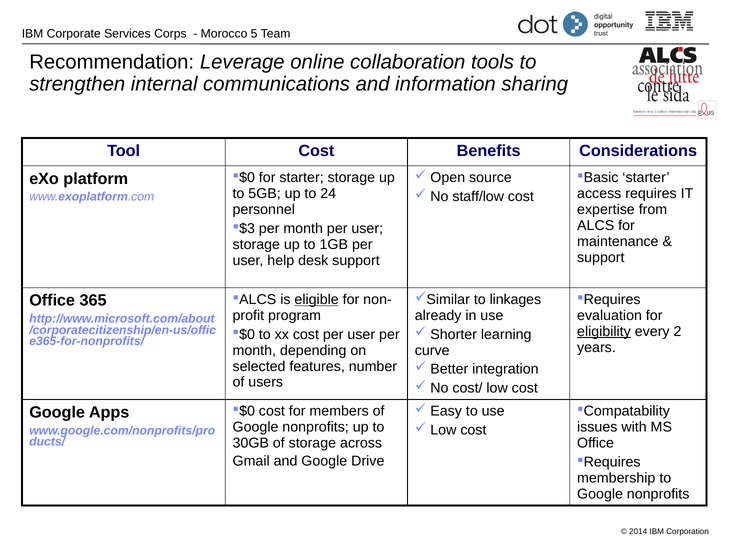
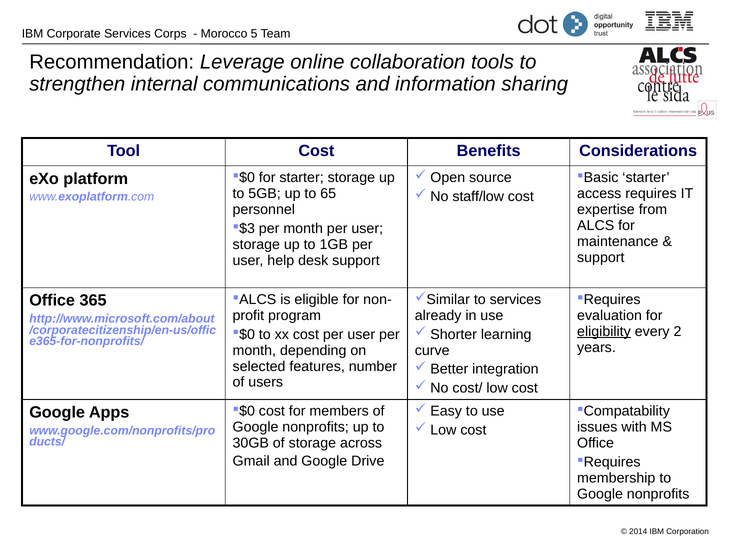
24: 24 -> 65
eligible underline: present -> none
to linkages: linkages -> services
